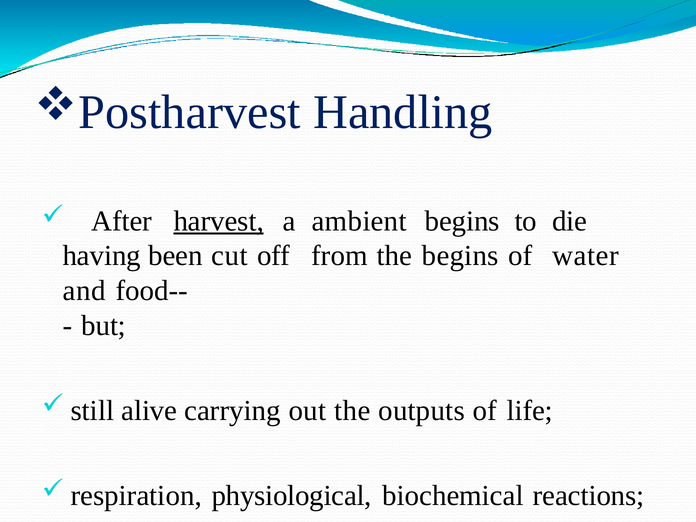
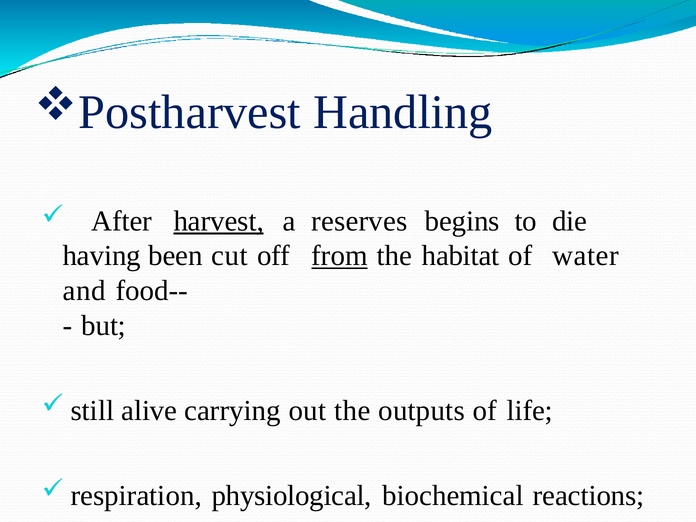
ambient: ambient -> reserves
from underline: none -> present
the begins: begins -> habitat
